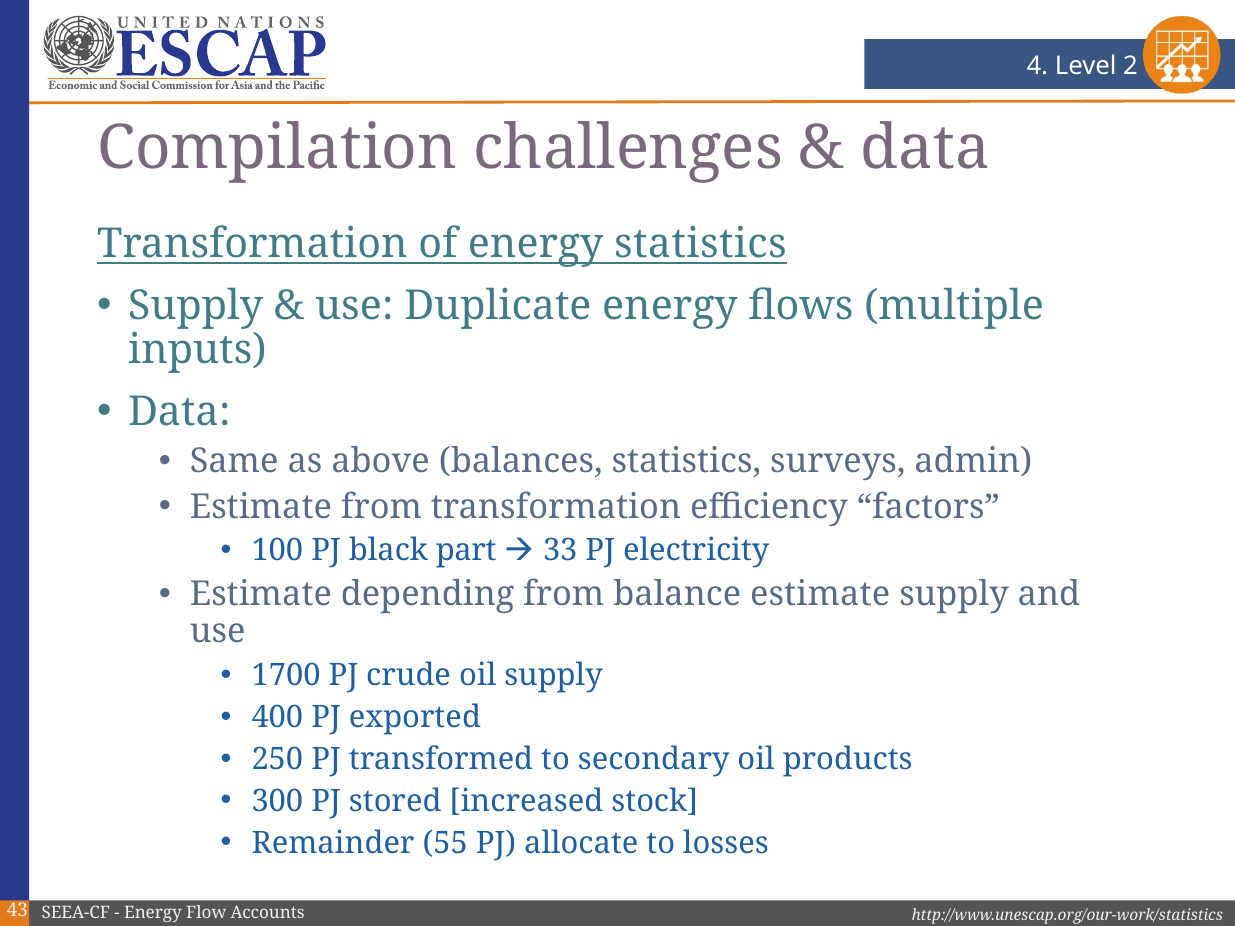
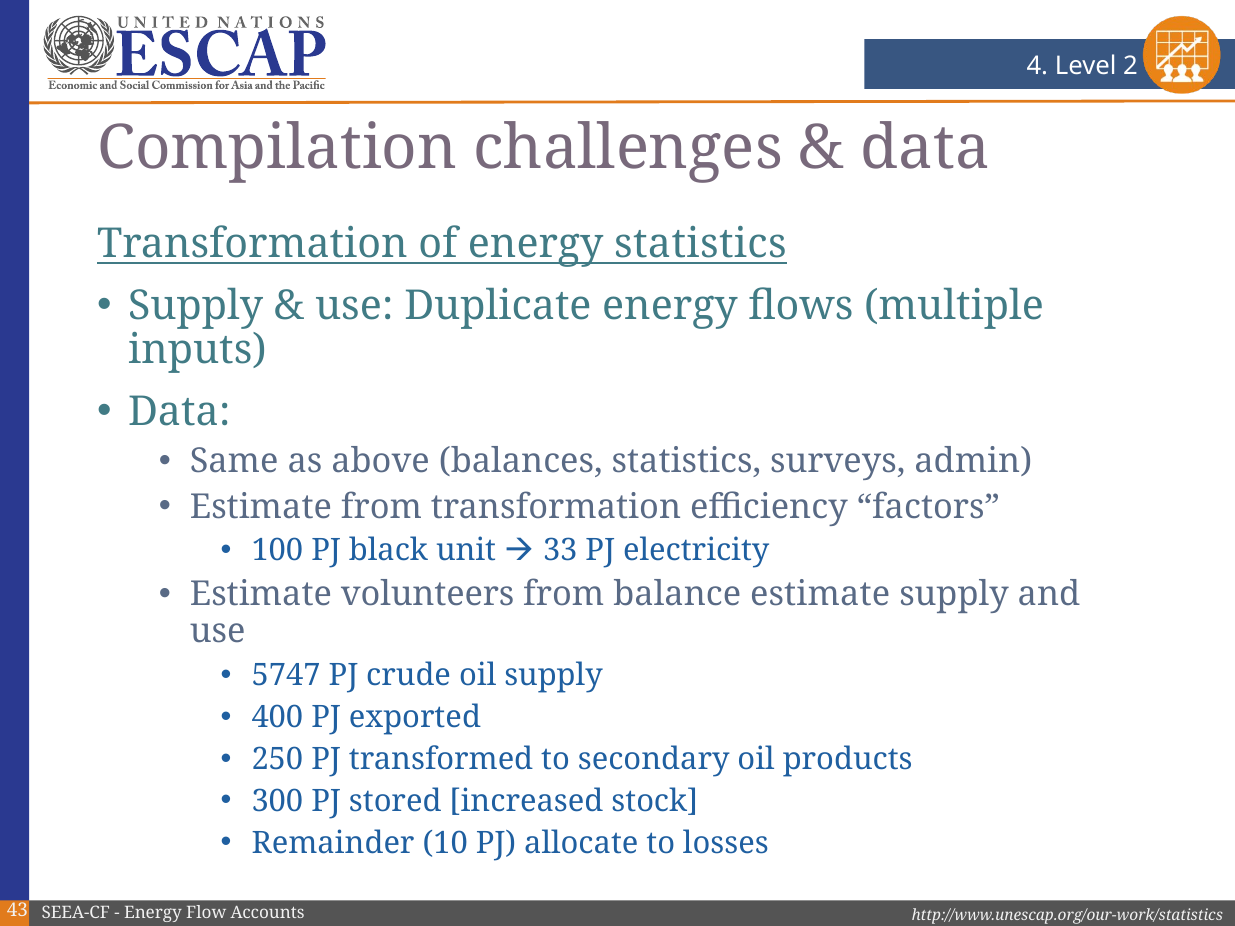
part: part -> unit
depending: depending -> volunteers
1700: 1700 -> 5747
55: 55 -> 10
